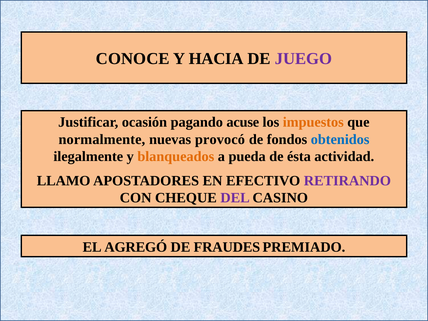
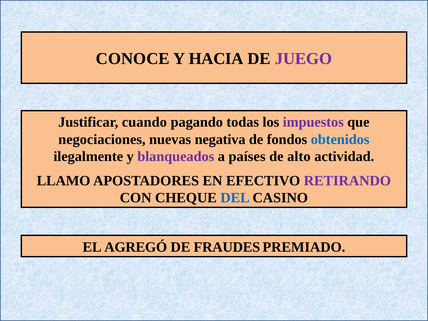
ocasión: ocasión -> cuando
acuse: acuse -> todas
impuestos colour: orange -> purple
normalmente: normalmente -> negociaciones
provocó: provocó -> negativa
blanqueados colour: orange -> purple
pueda: pueda -> países
ésta: ésta -> alto
DEL colour: purple -> blue
